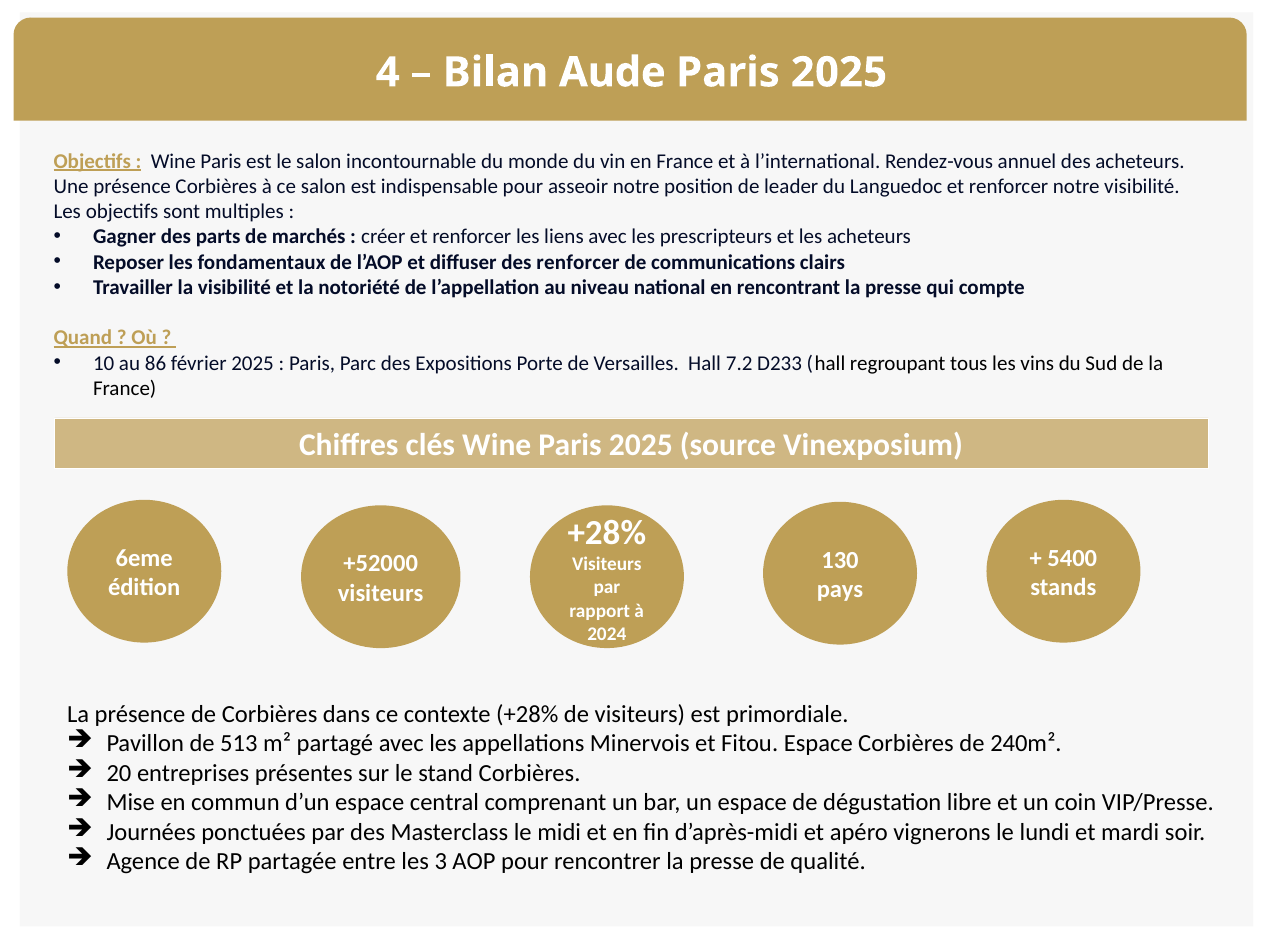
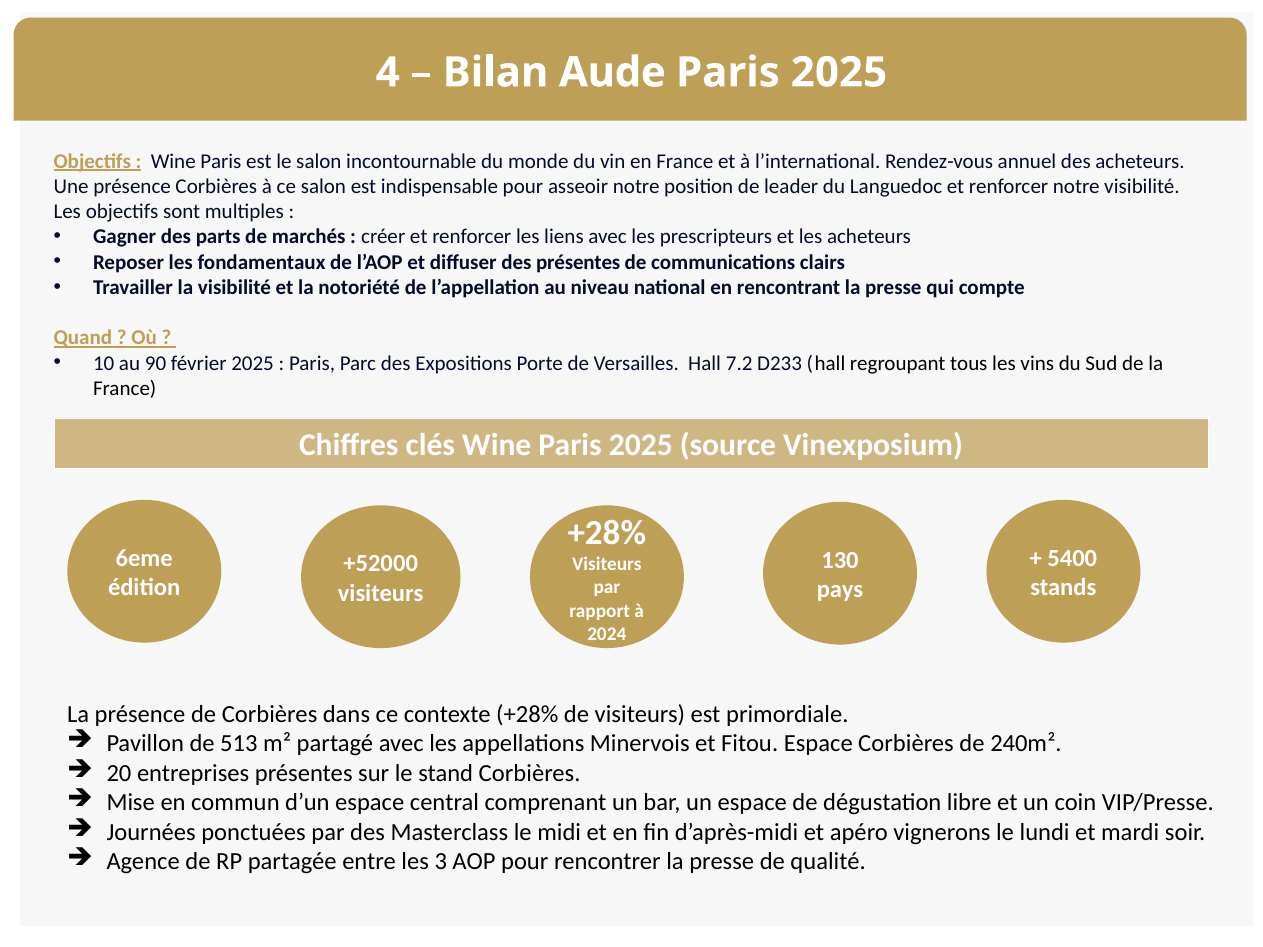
des renforcer: renforcer -> présentes
86: 86 -> 90
